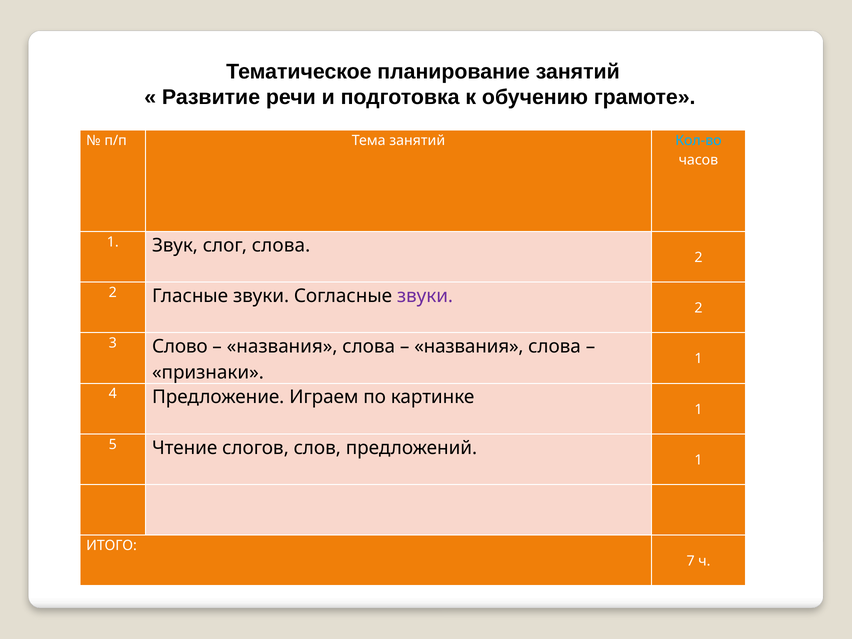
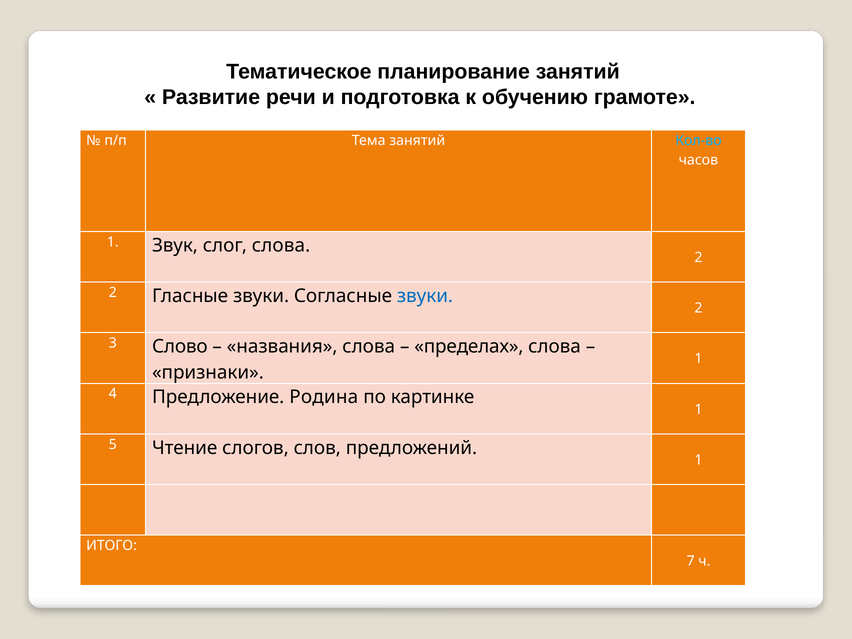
звуки at (425, 296) colour: purple -> blue
названия at (469, 347): названия -> пределах
Играем: Играем -> Родина
